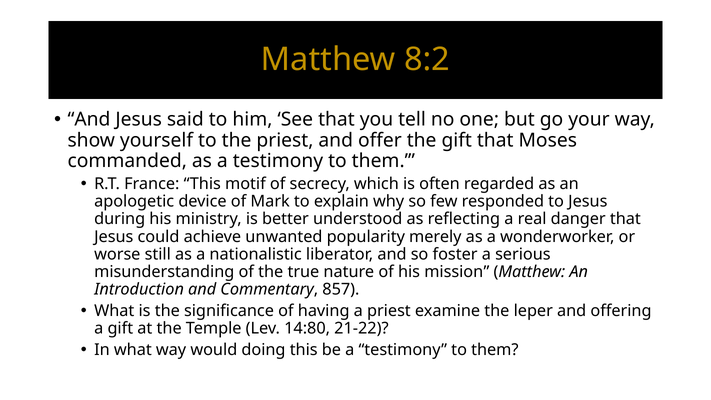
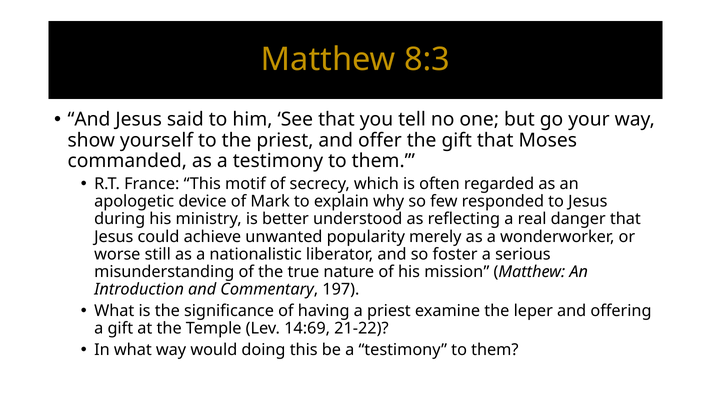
8:2: 8:2 -> 8:3
857: 857 -> 197
14:80: 14:80 -> 14:69
